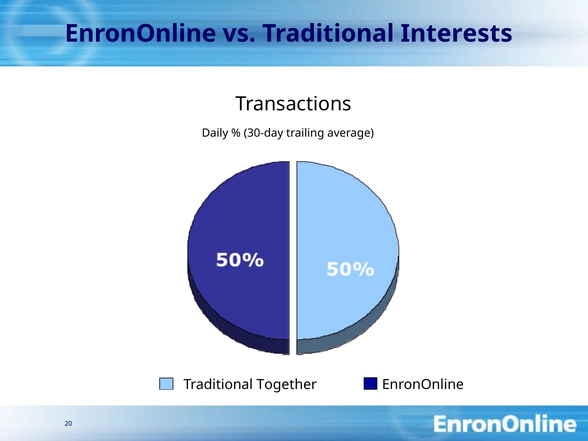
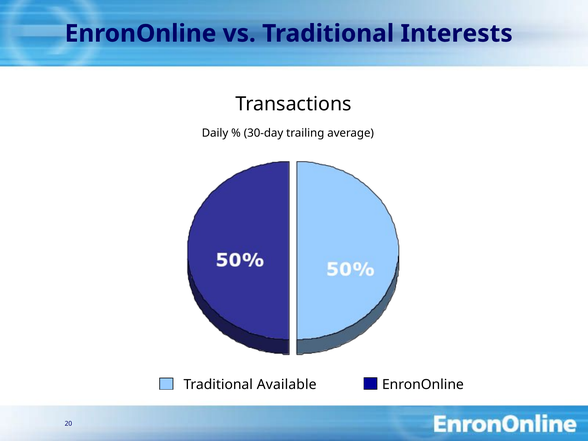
Together: Together -> Available
